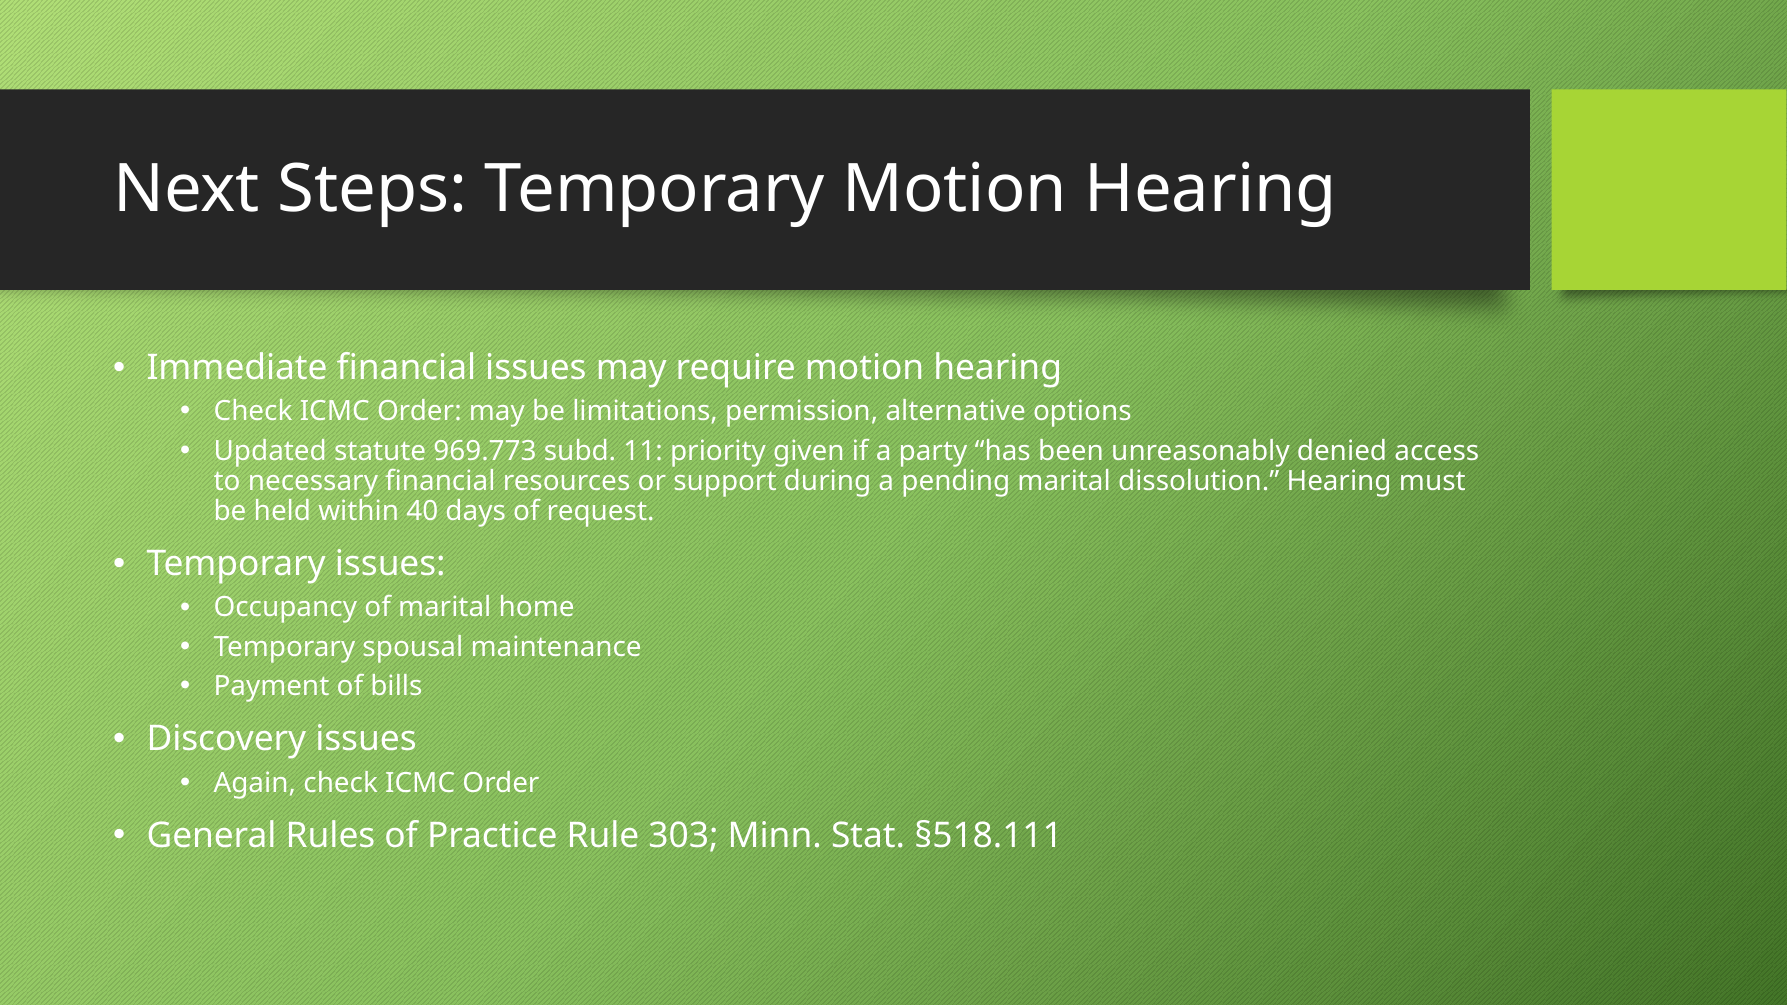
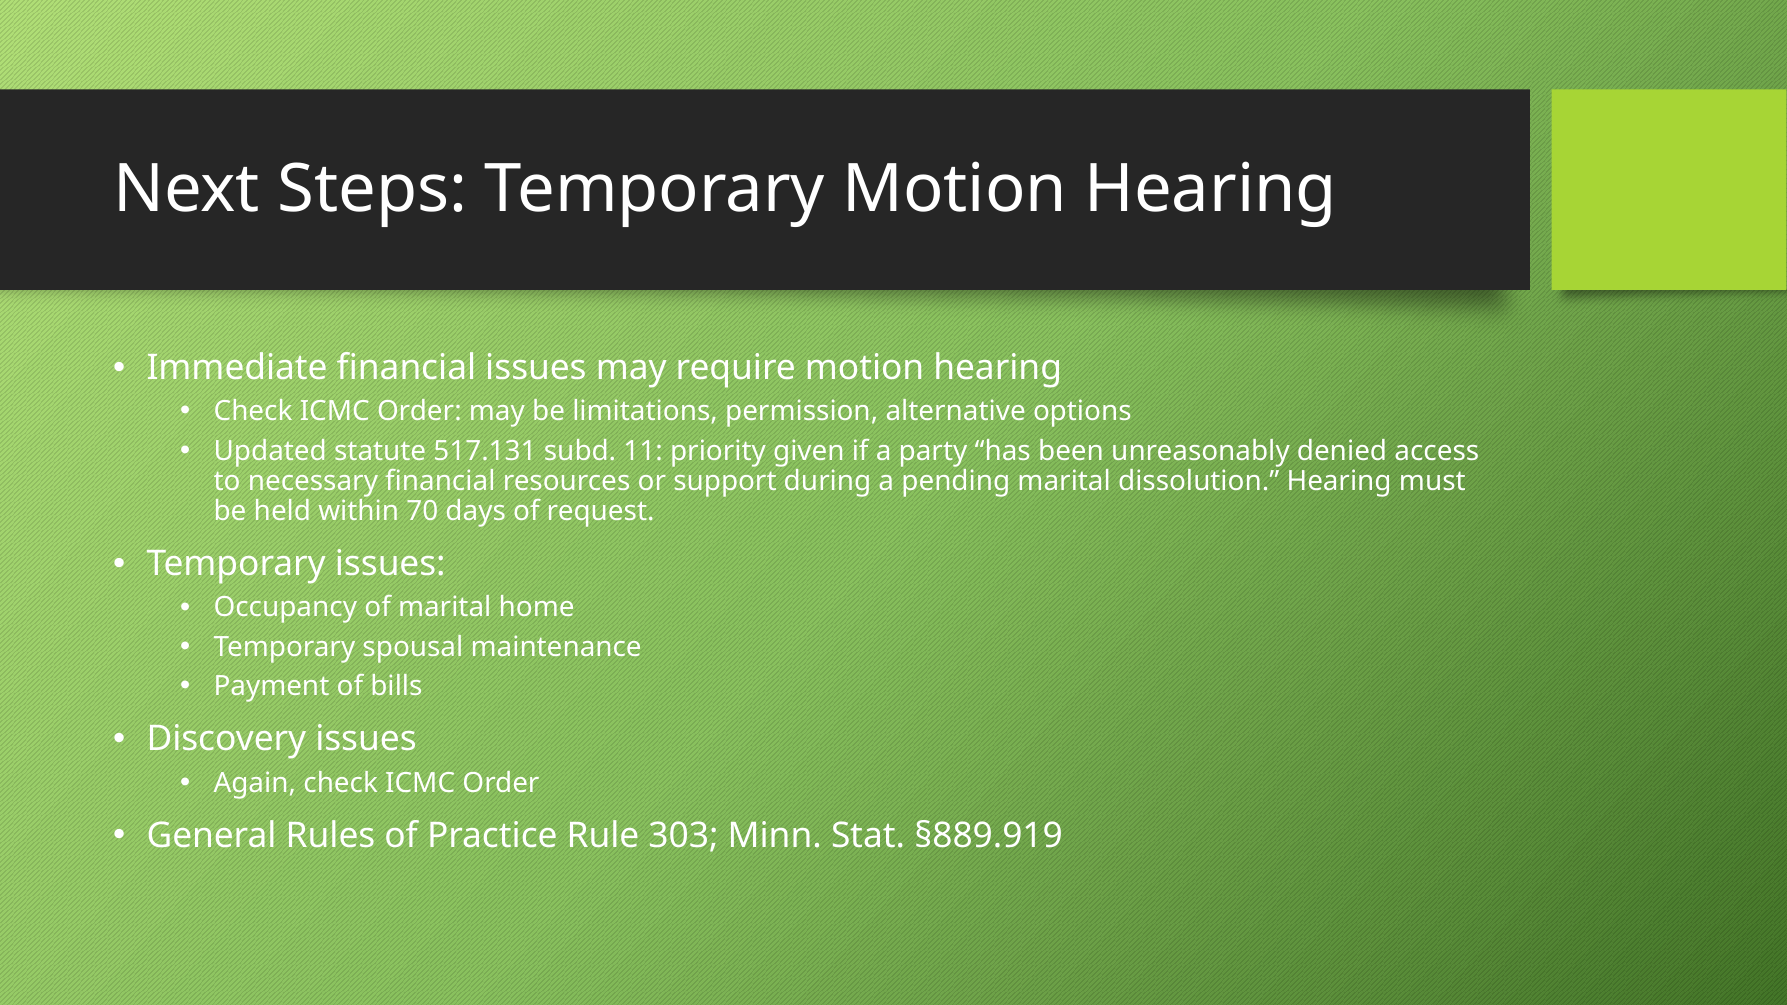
969.773: 969.773 -> 517.131
40: 40 -> 70
§518.111: §518.111 -> §889.919
